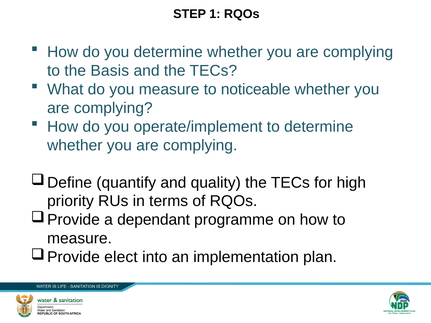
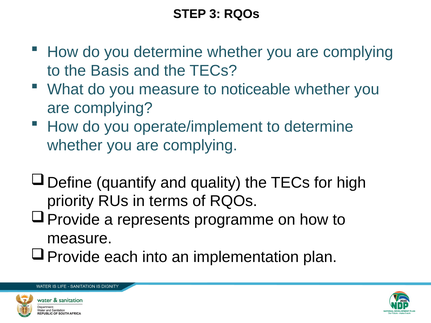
1: 1 -> 3
dependant: dependant -> represents
elect: elect -> each
